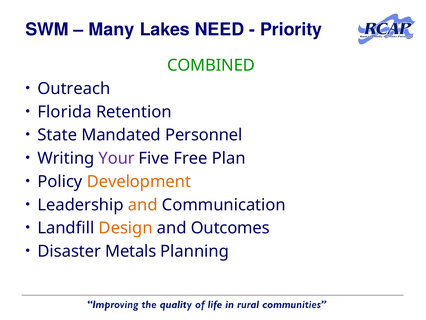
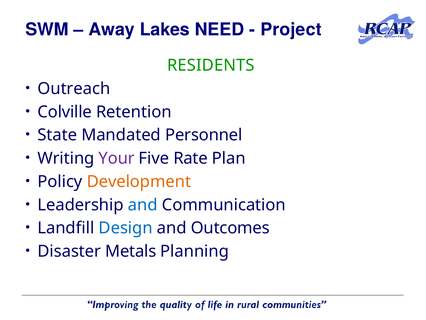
Many: Many -> Away
Priority: Priority -> Project
COMBINED: COMBINED -> RESIDENTS
Florida: Florida -> Colville
Free: Free -> Rate
and at (143, 205) colour: orange -> blue
Design colour: orange -> blue
